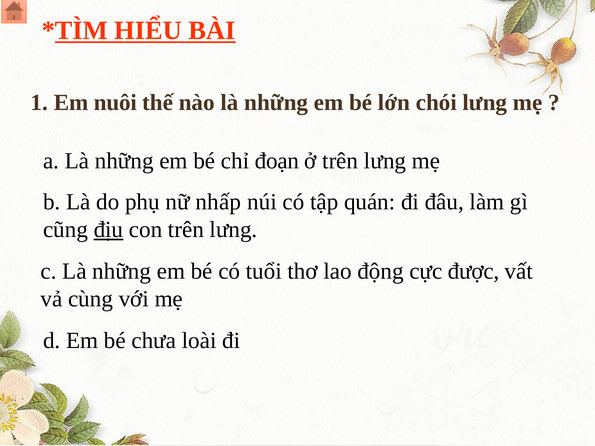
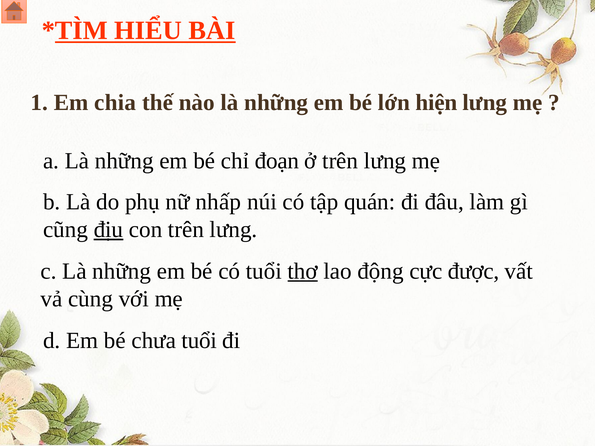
nuôi: nuôi -> chia
chói: chói -> hiện
thơ underline: none -> present
chưa loài: loài -> tuổi
